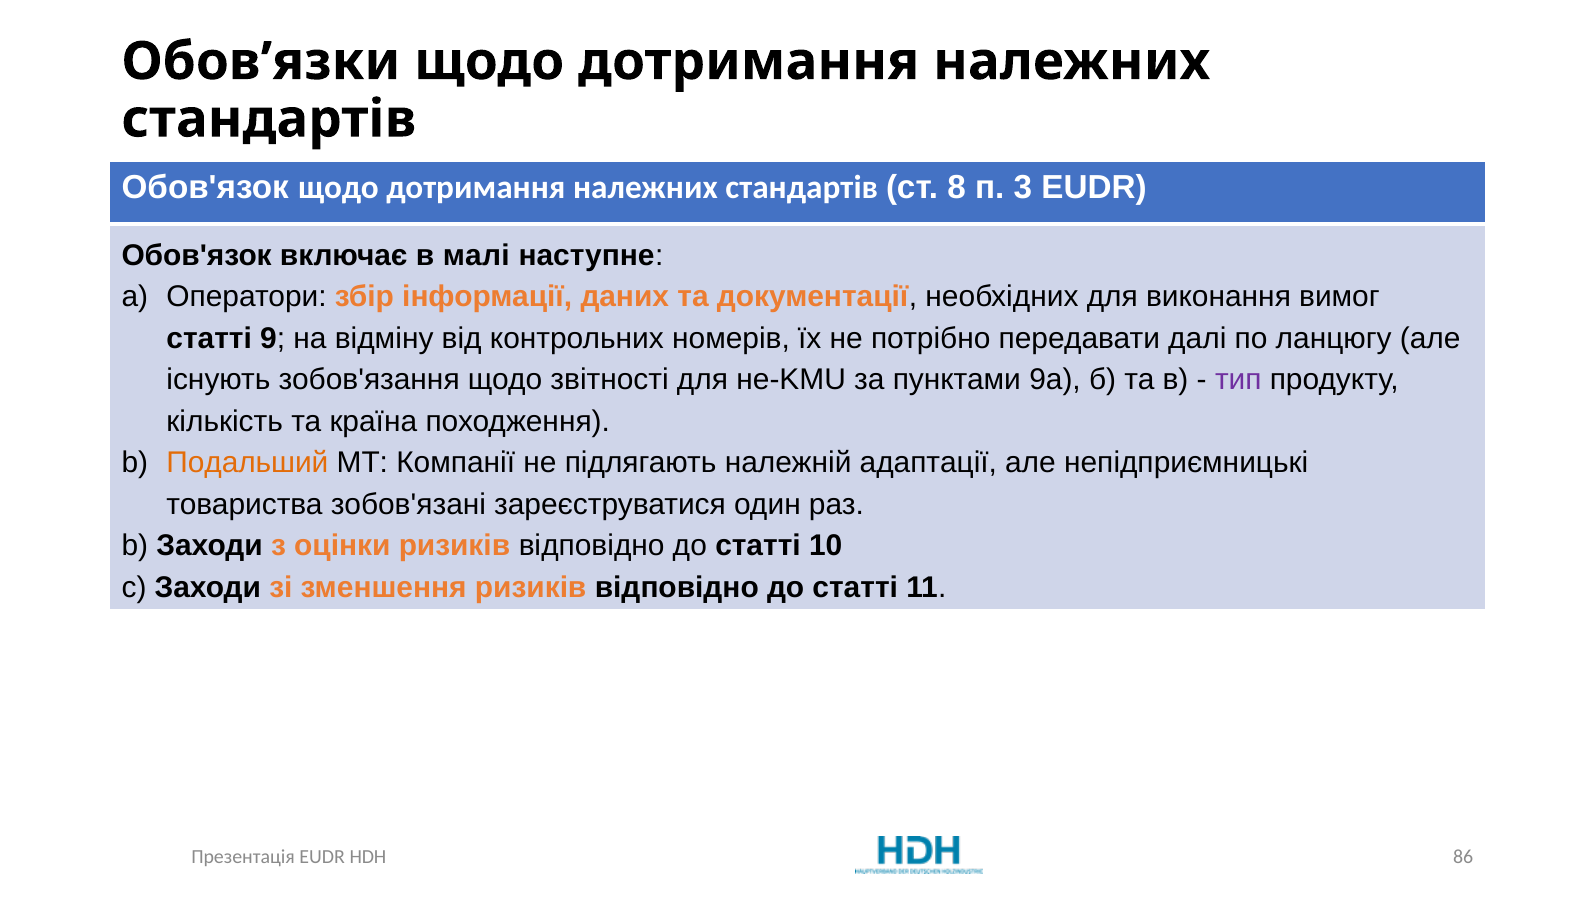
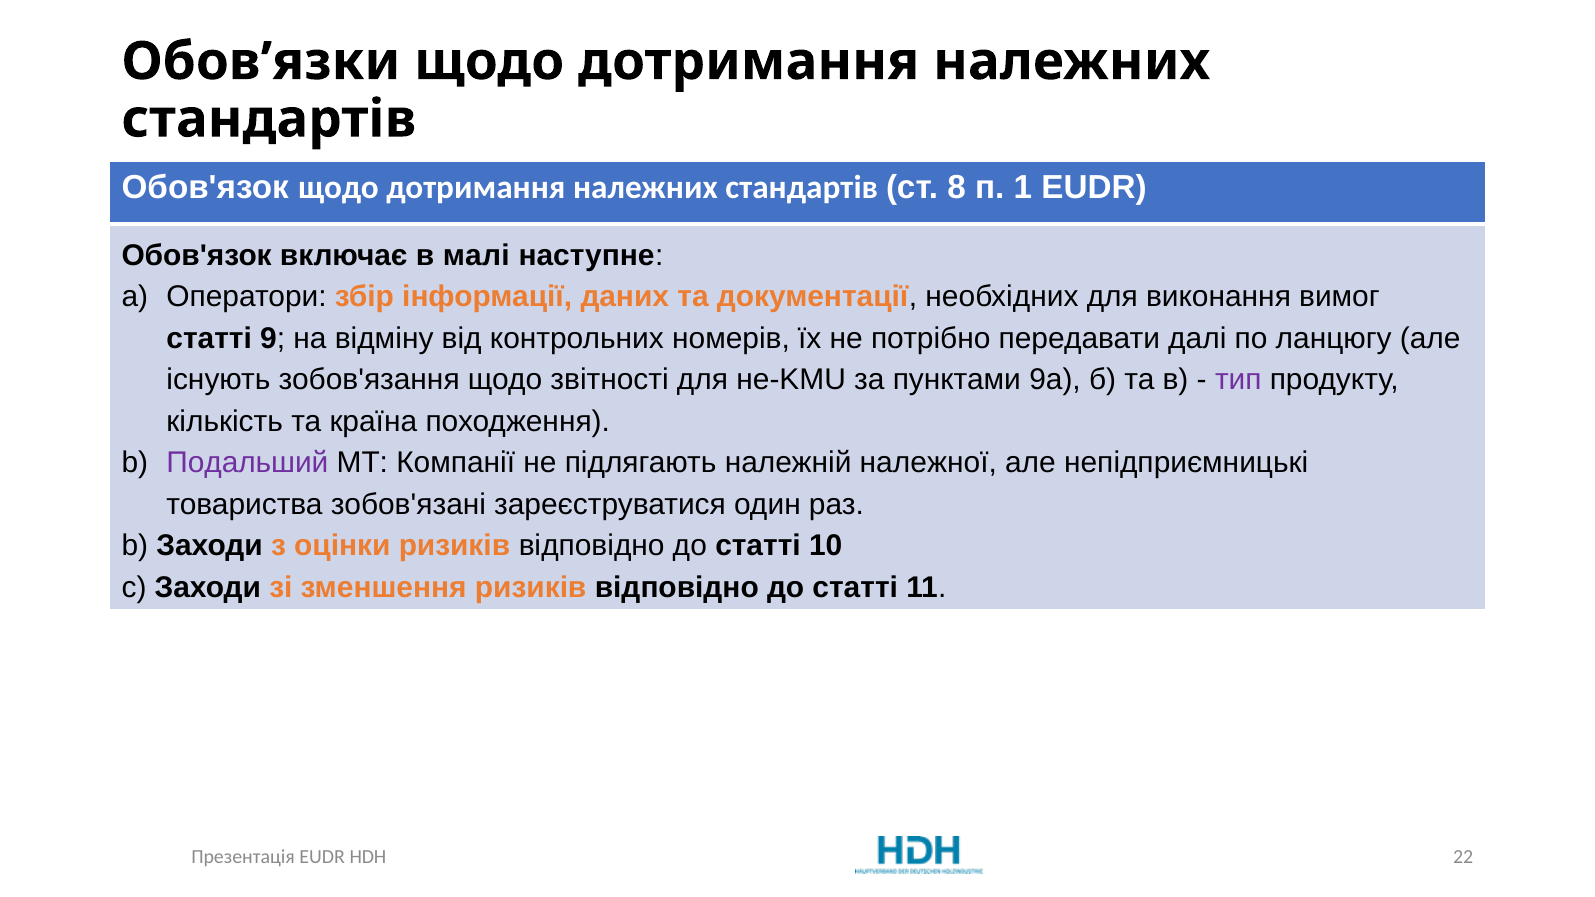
3: 3 -> 1
Подальший colour: orange -> purple
адаптації: адаптації -> належної
86: 86 -> 22
